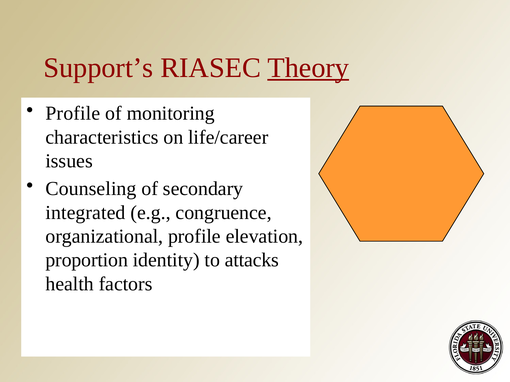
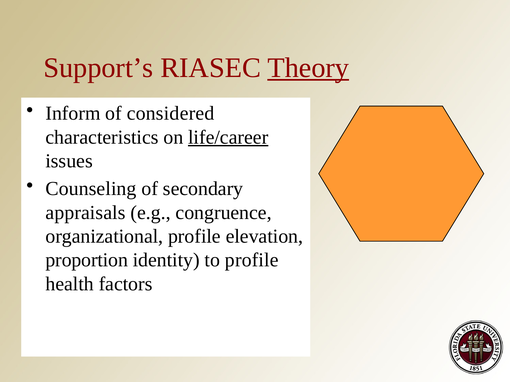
Profile at (73, 114): Profile -> Inform
monitoring: monitoring -> considered
life/career underline: none -> present
integrated: integrated -> appraisals
to attacks: attacks -> profile
